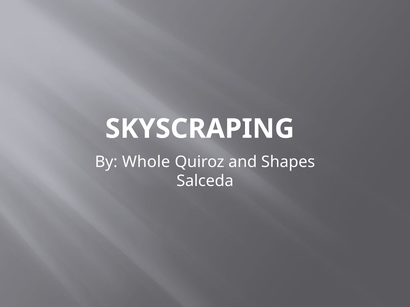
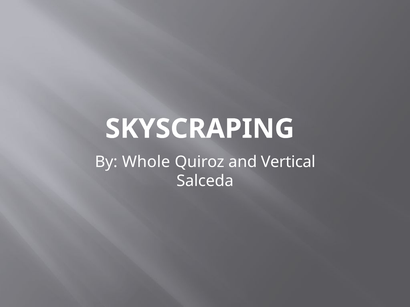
Shapes: Shapes -> Vertical
